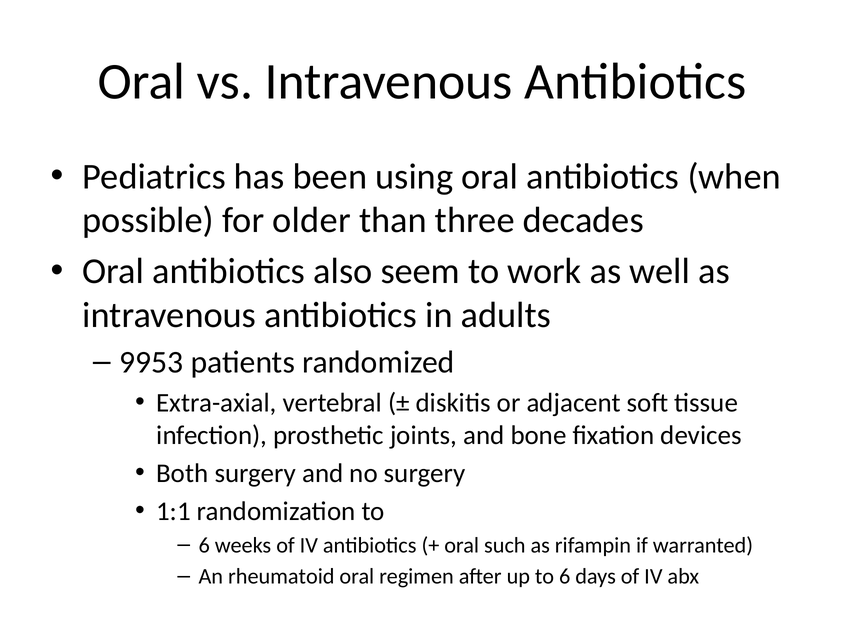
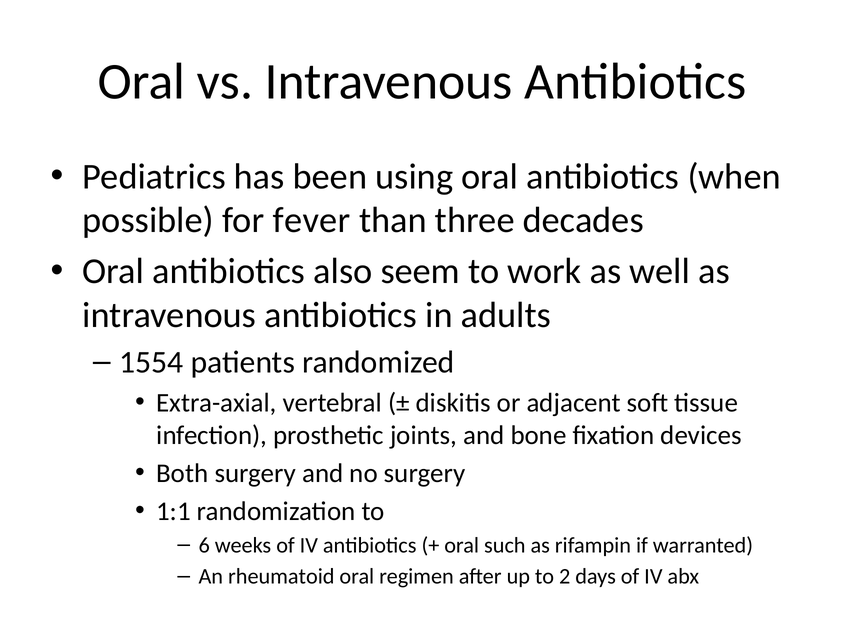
older: older -> fever
9953: 9953 -> 1554
to 6: 6 -> 2
